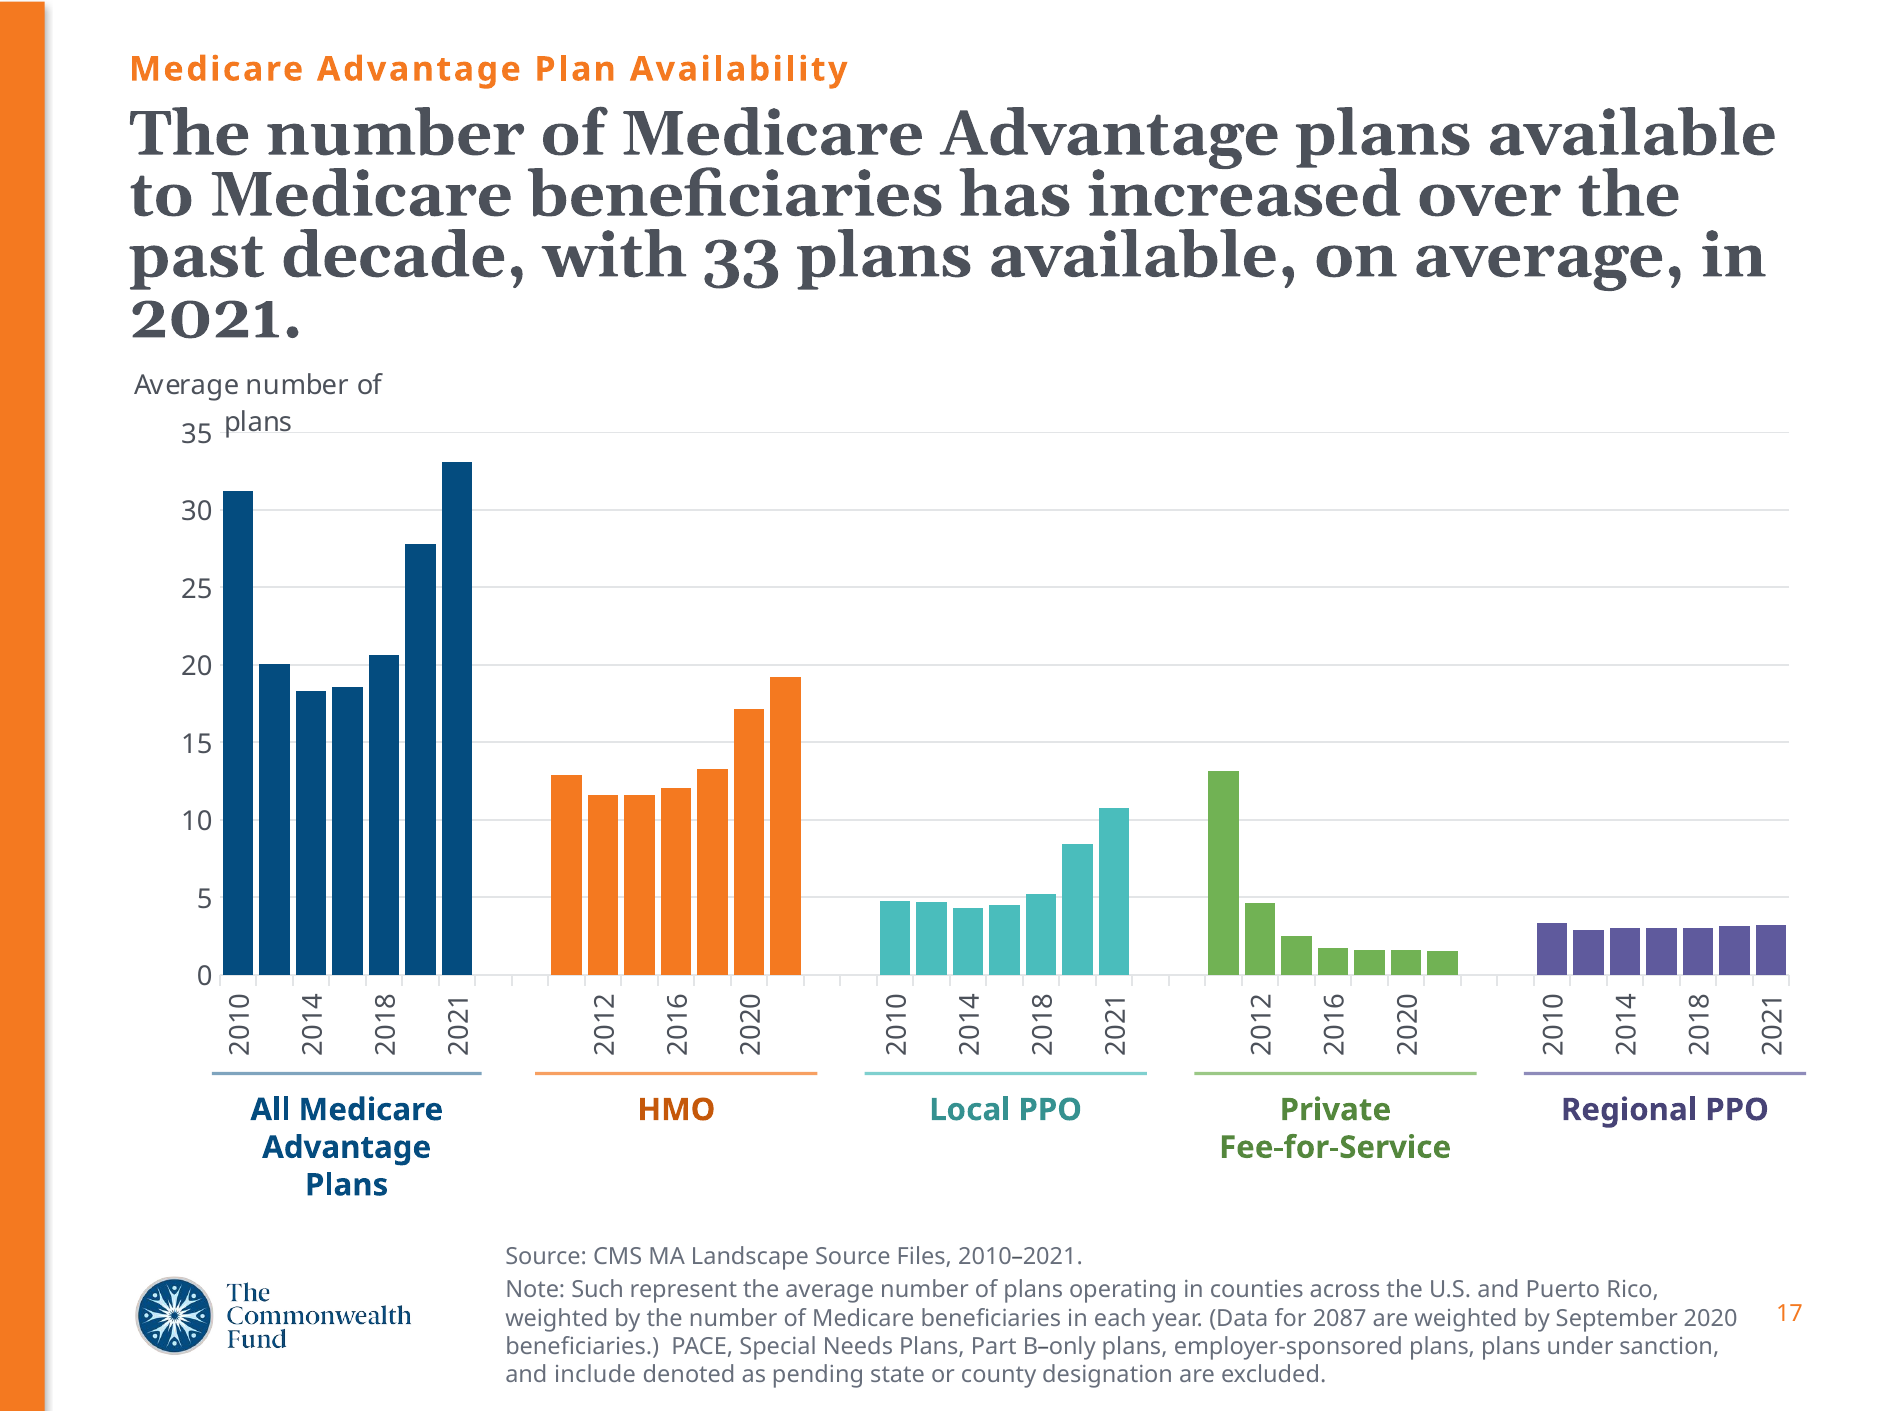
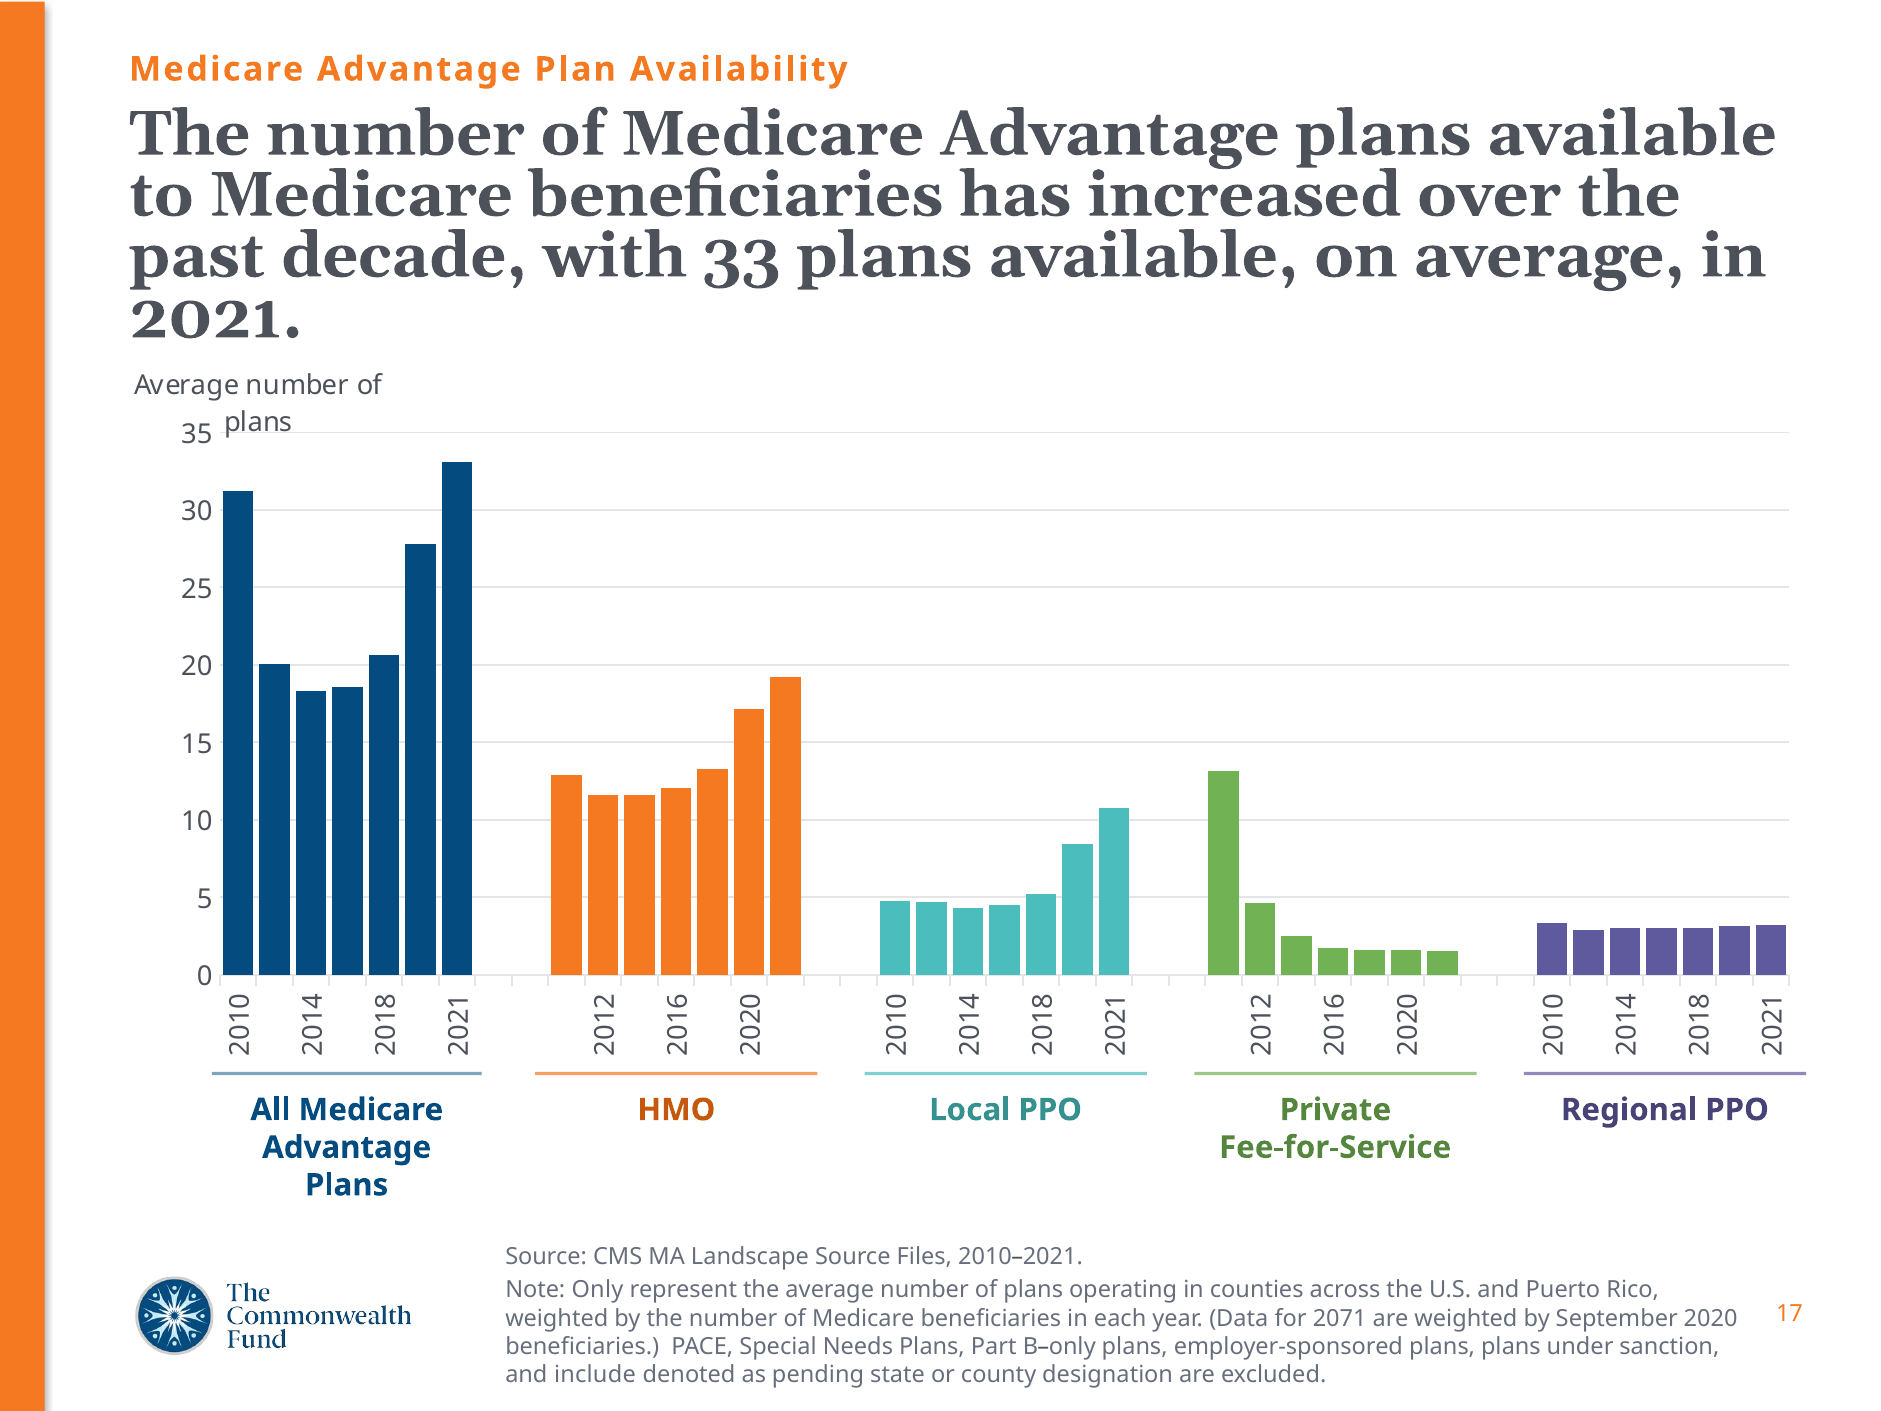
Such: Such -> Only
2087: 2087 -> 2071
